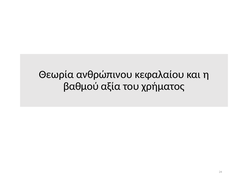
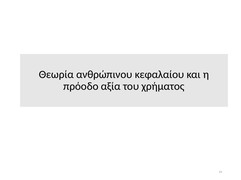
βαθμού: βαθμού -> πρόοδο
